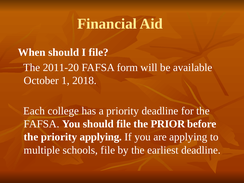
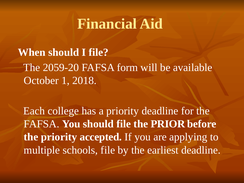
2011-20: 2011-20 -> 2059-20
priority applying: applying -> accepted
